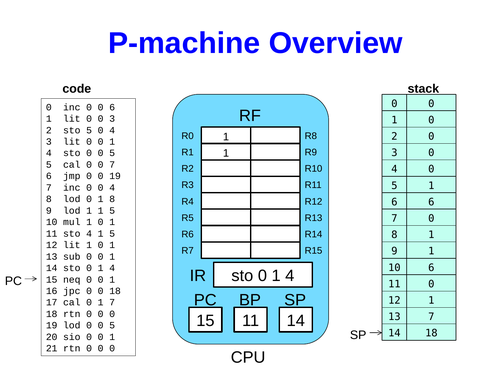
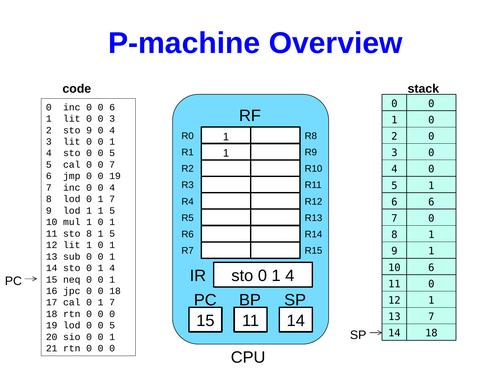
sto 5: 5 -> 9
lod 0 1 8: 8 -> 7
sto 4: 4 -> 8
